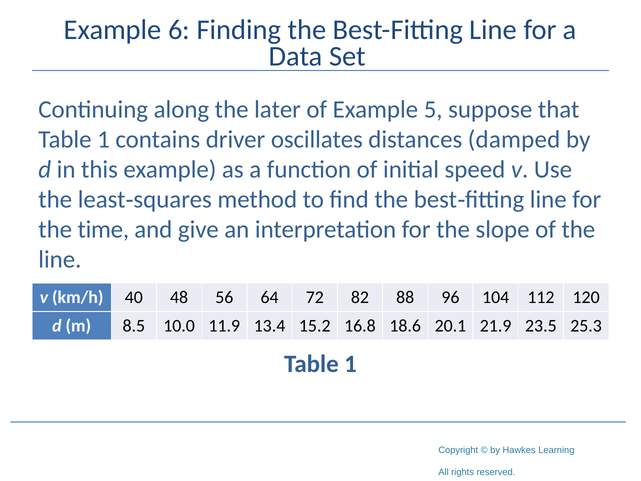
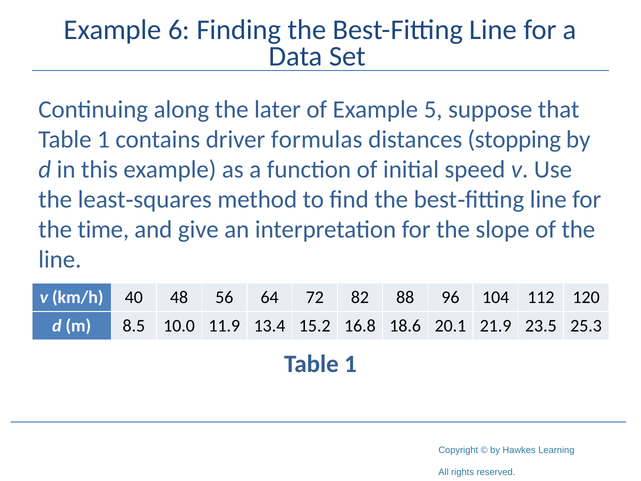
oscillates: oscillates -> formulas
damped: damped -> stopping
